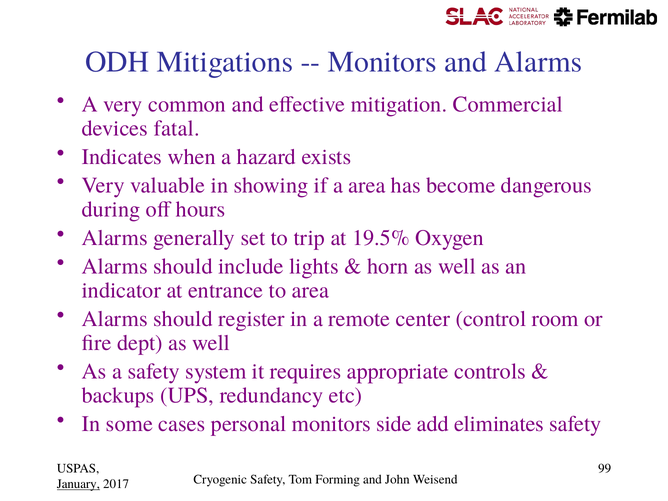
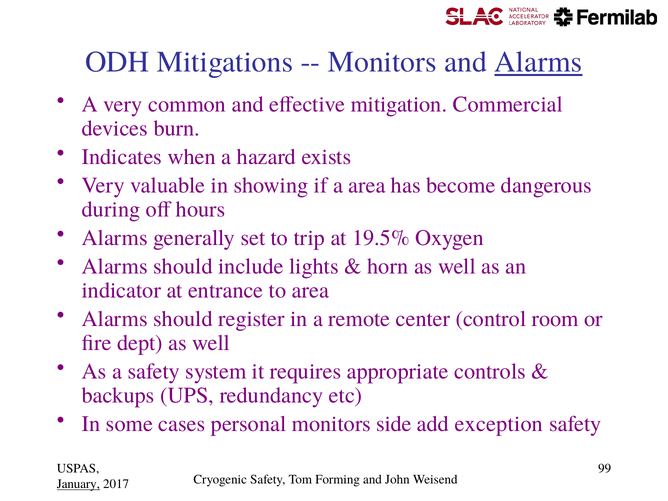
Alarms at (538, 62) underline: none -> present
fatal: fatal -> burn
eliminates: eliminates -> exception
